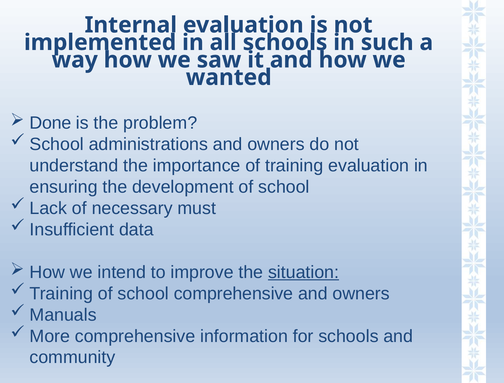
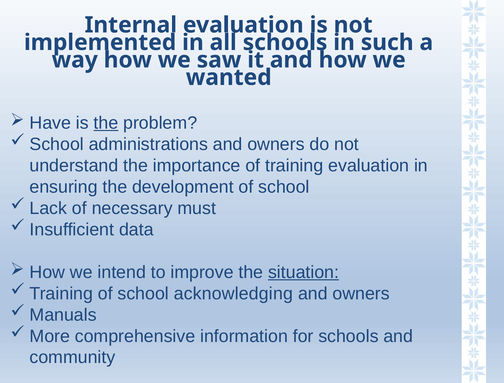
Done: Done -> Have
the at (106, 123) underline: none -> present
school comprehensive: comprehensive -> acknowledging
